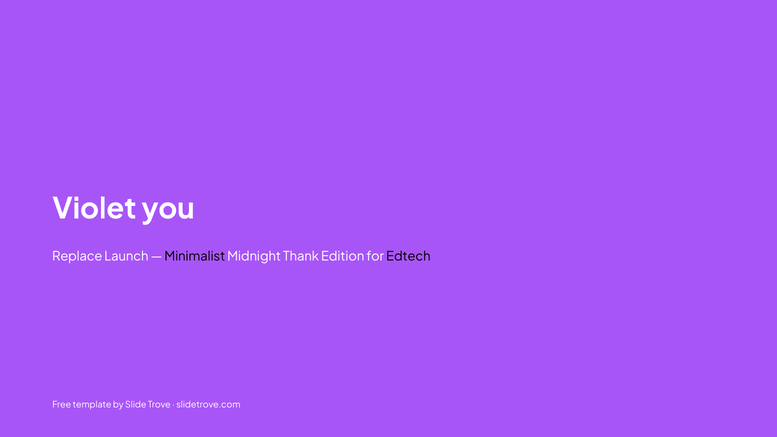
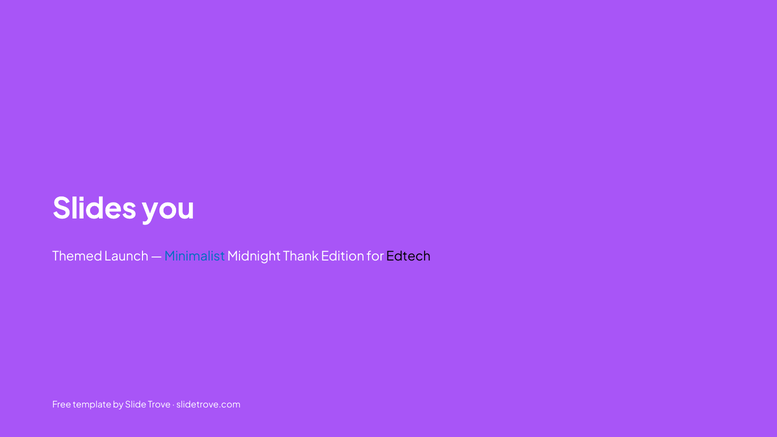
Violet: Violet -> Slides
Replace: Replace -> Themed
Minimalist colour: black -> blue
